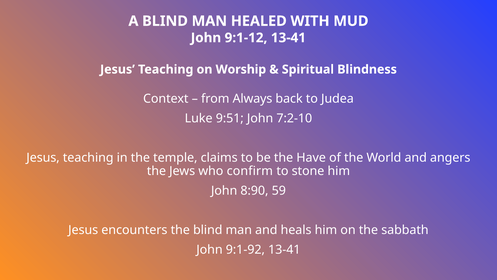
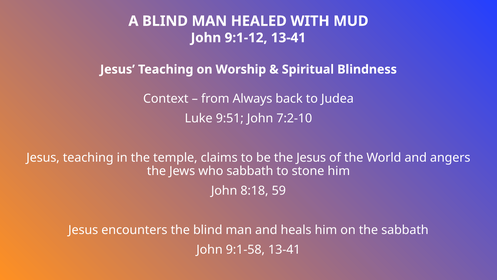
the Have: Have -> Jesus
who confirm: confirm -> sabbath
8:90: 8:90 -> 8:18
9:1-92: 9:1-92 -> 9:1-58
